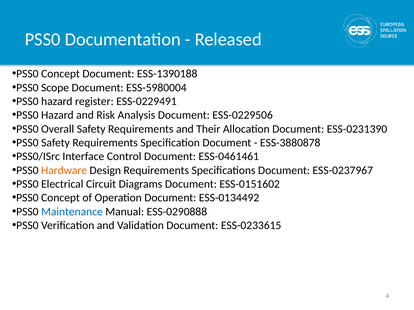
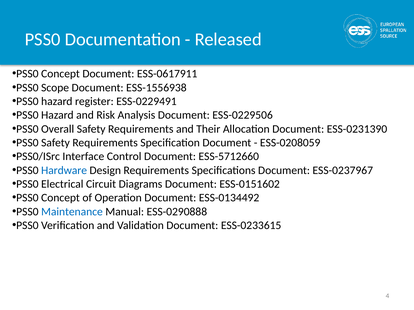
ESS-1390188: ESS-1390188 -> ESS-0617911
ESS-5980004: ESS-5980004 -> ESS-1556938
ESS-3880878: ESS-3880878 -> ESS-0208059
ESS-0461461: ESS-0461461 -> ESS-5712660
Hardware colour: orange -> blue
